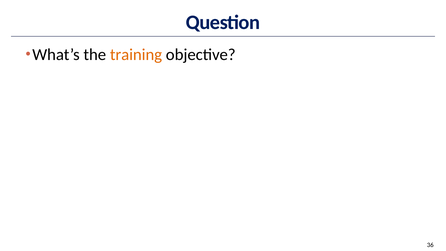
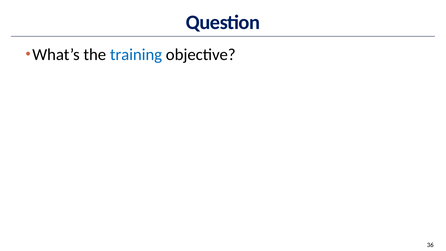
training colour: orange -> blue
